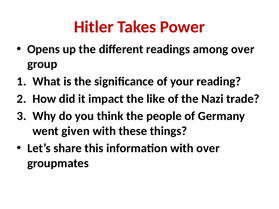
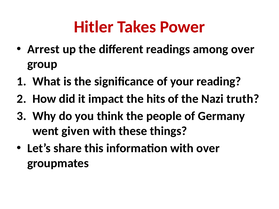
Opens: Opens -> Arrest
like: like -> hits
trade: trade -> truth
